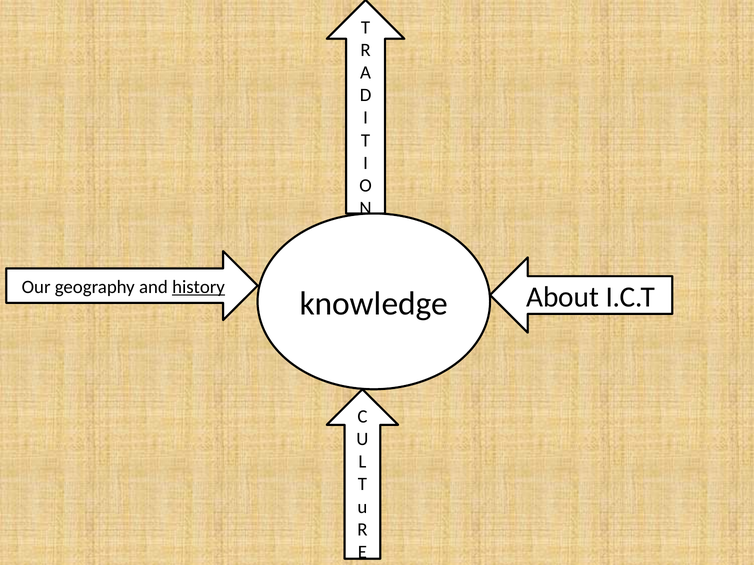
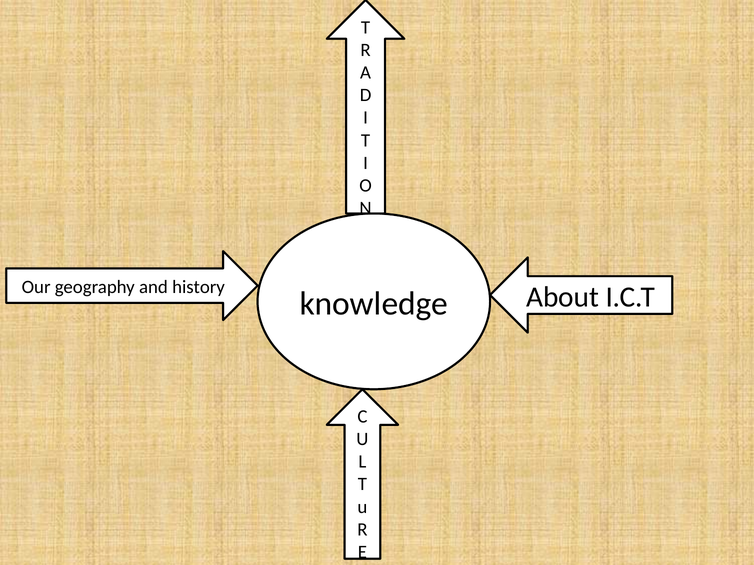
history underline: present -> none
